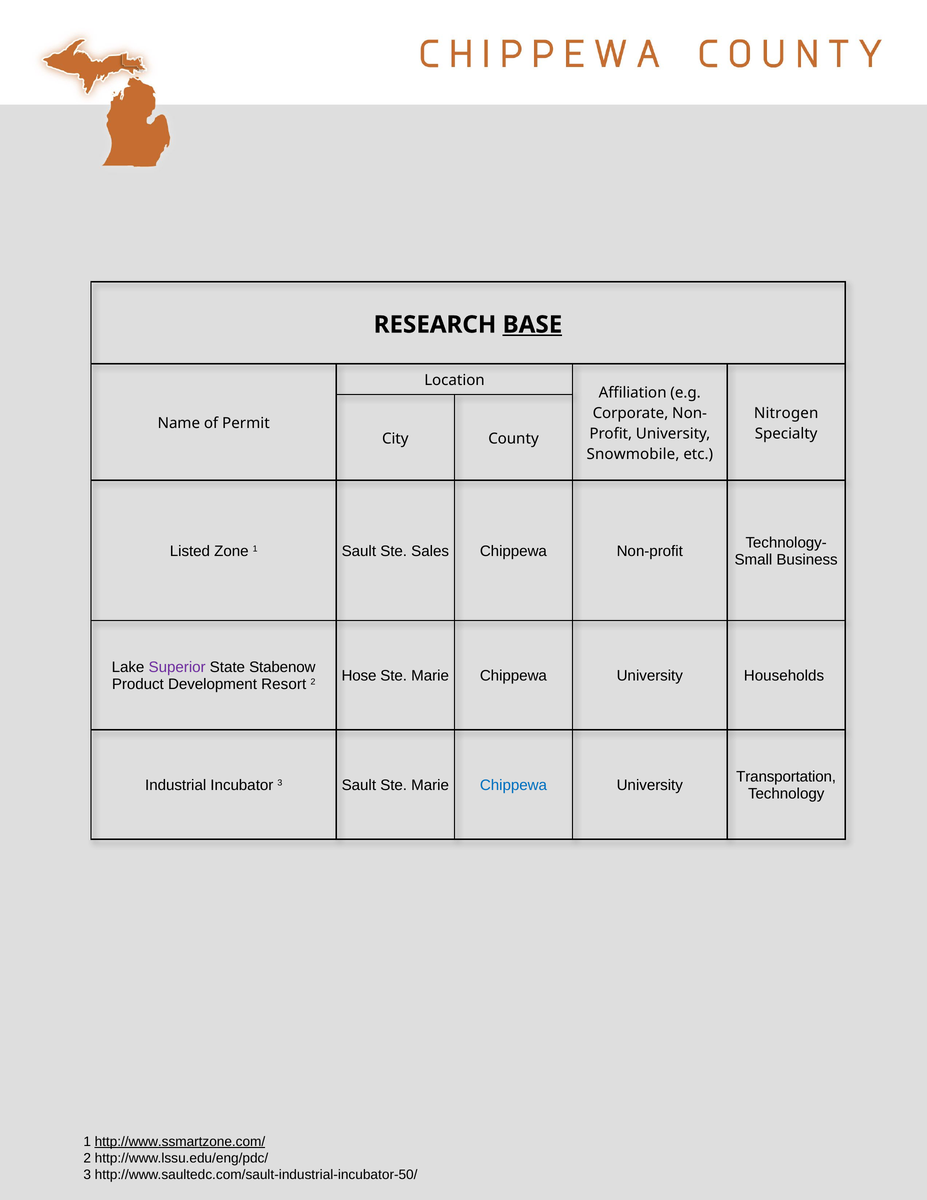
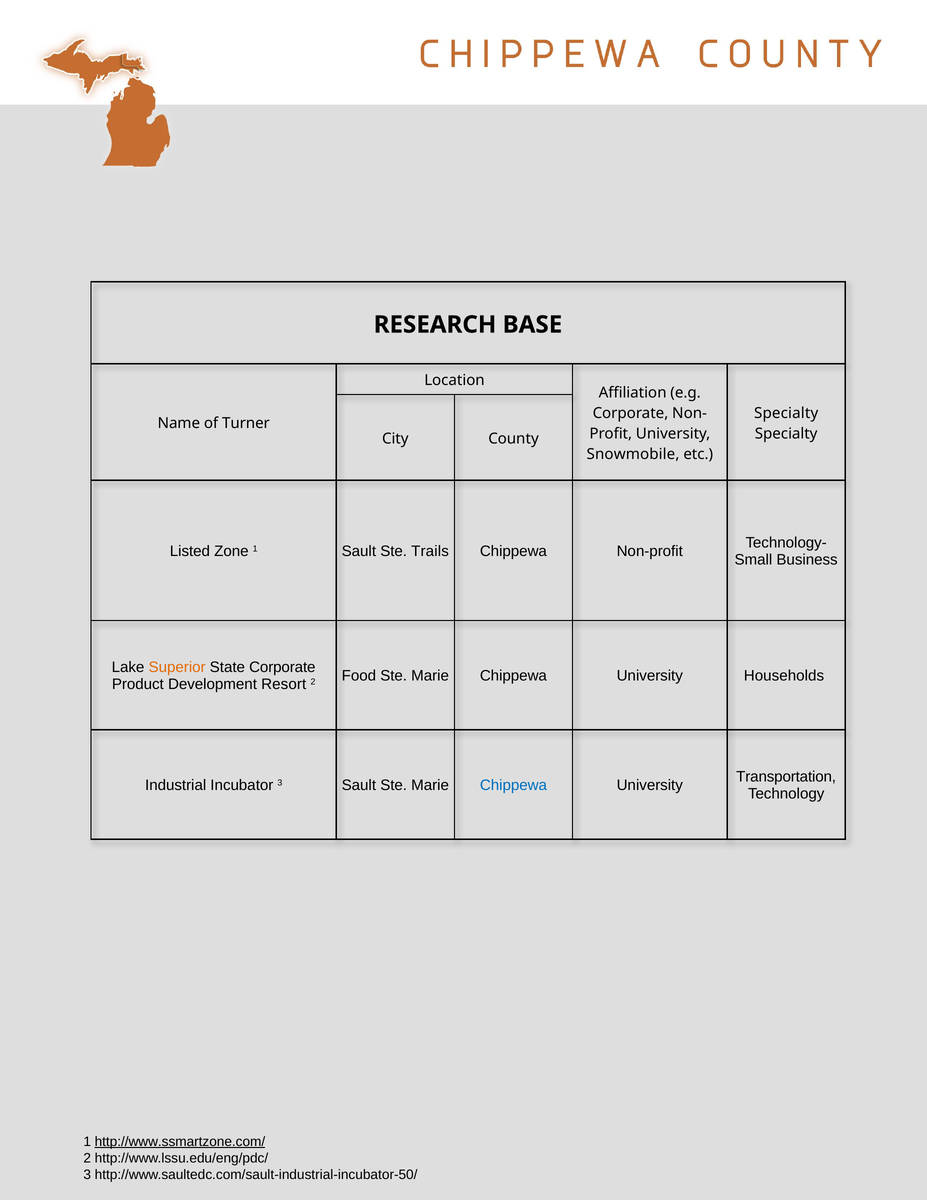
BASE underline: present -> none
Nitrogen at (786, 413): Nitrogen -> Specialty
Permit: Permit -> Turner
Sales: Sales -> Trails
Superior colour: purple -> orange
State Stabenow: Stabenow -> Corporate
Hose: Hose -> Food
